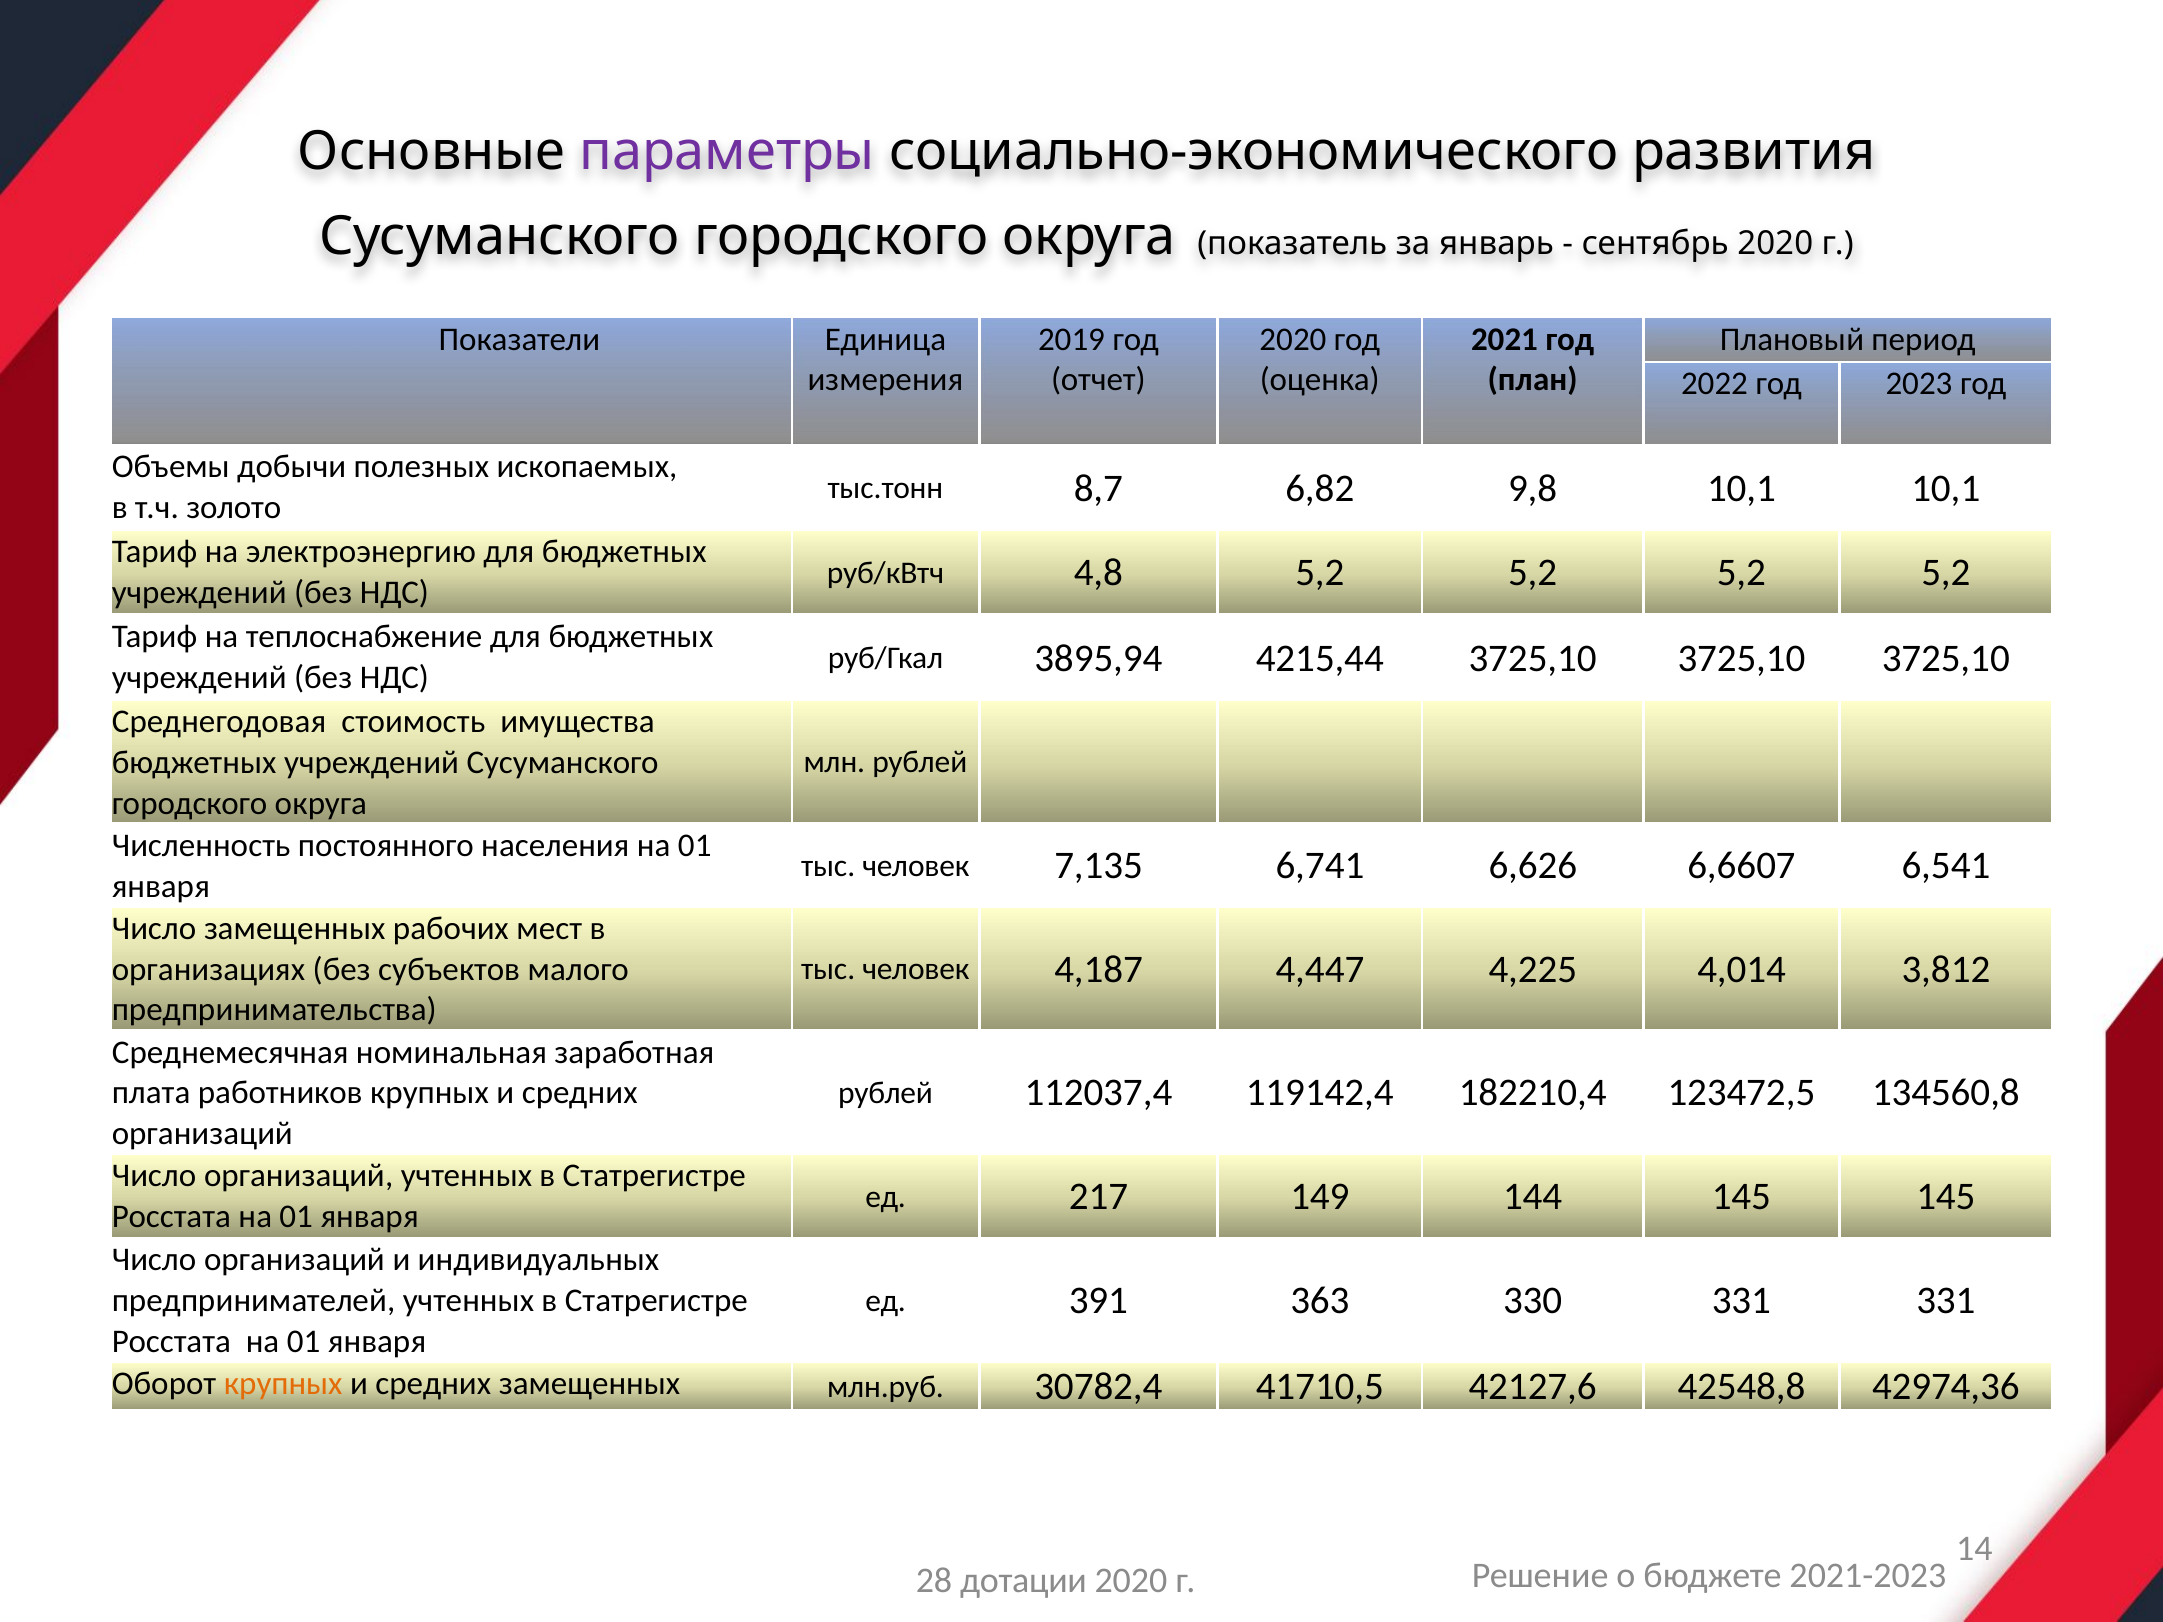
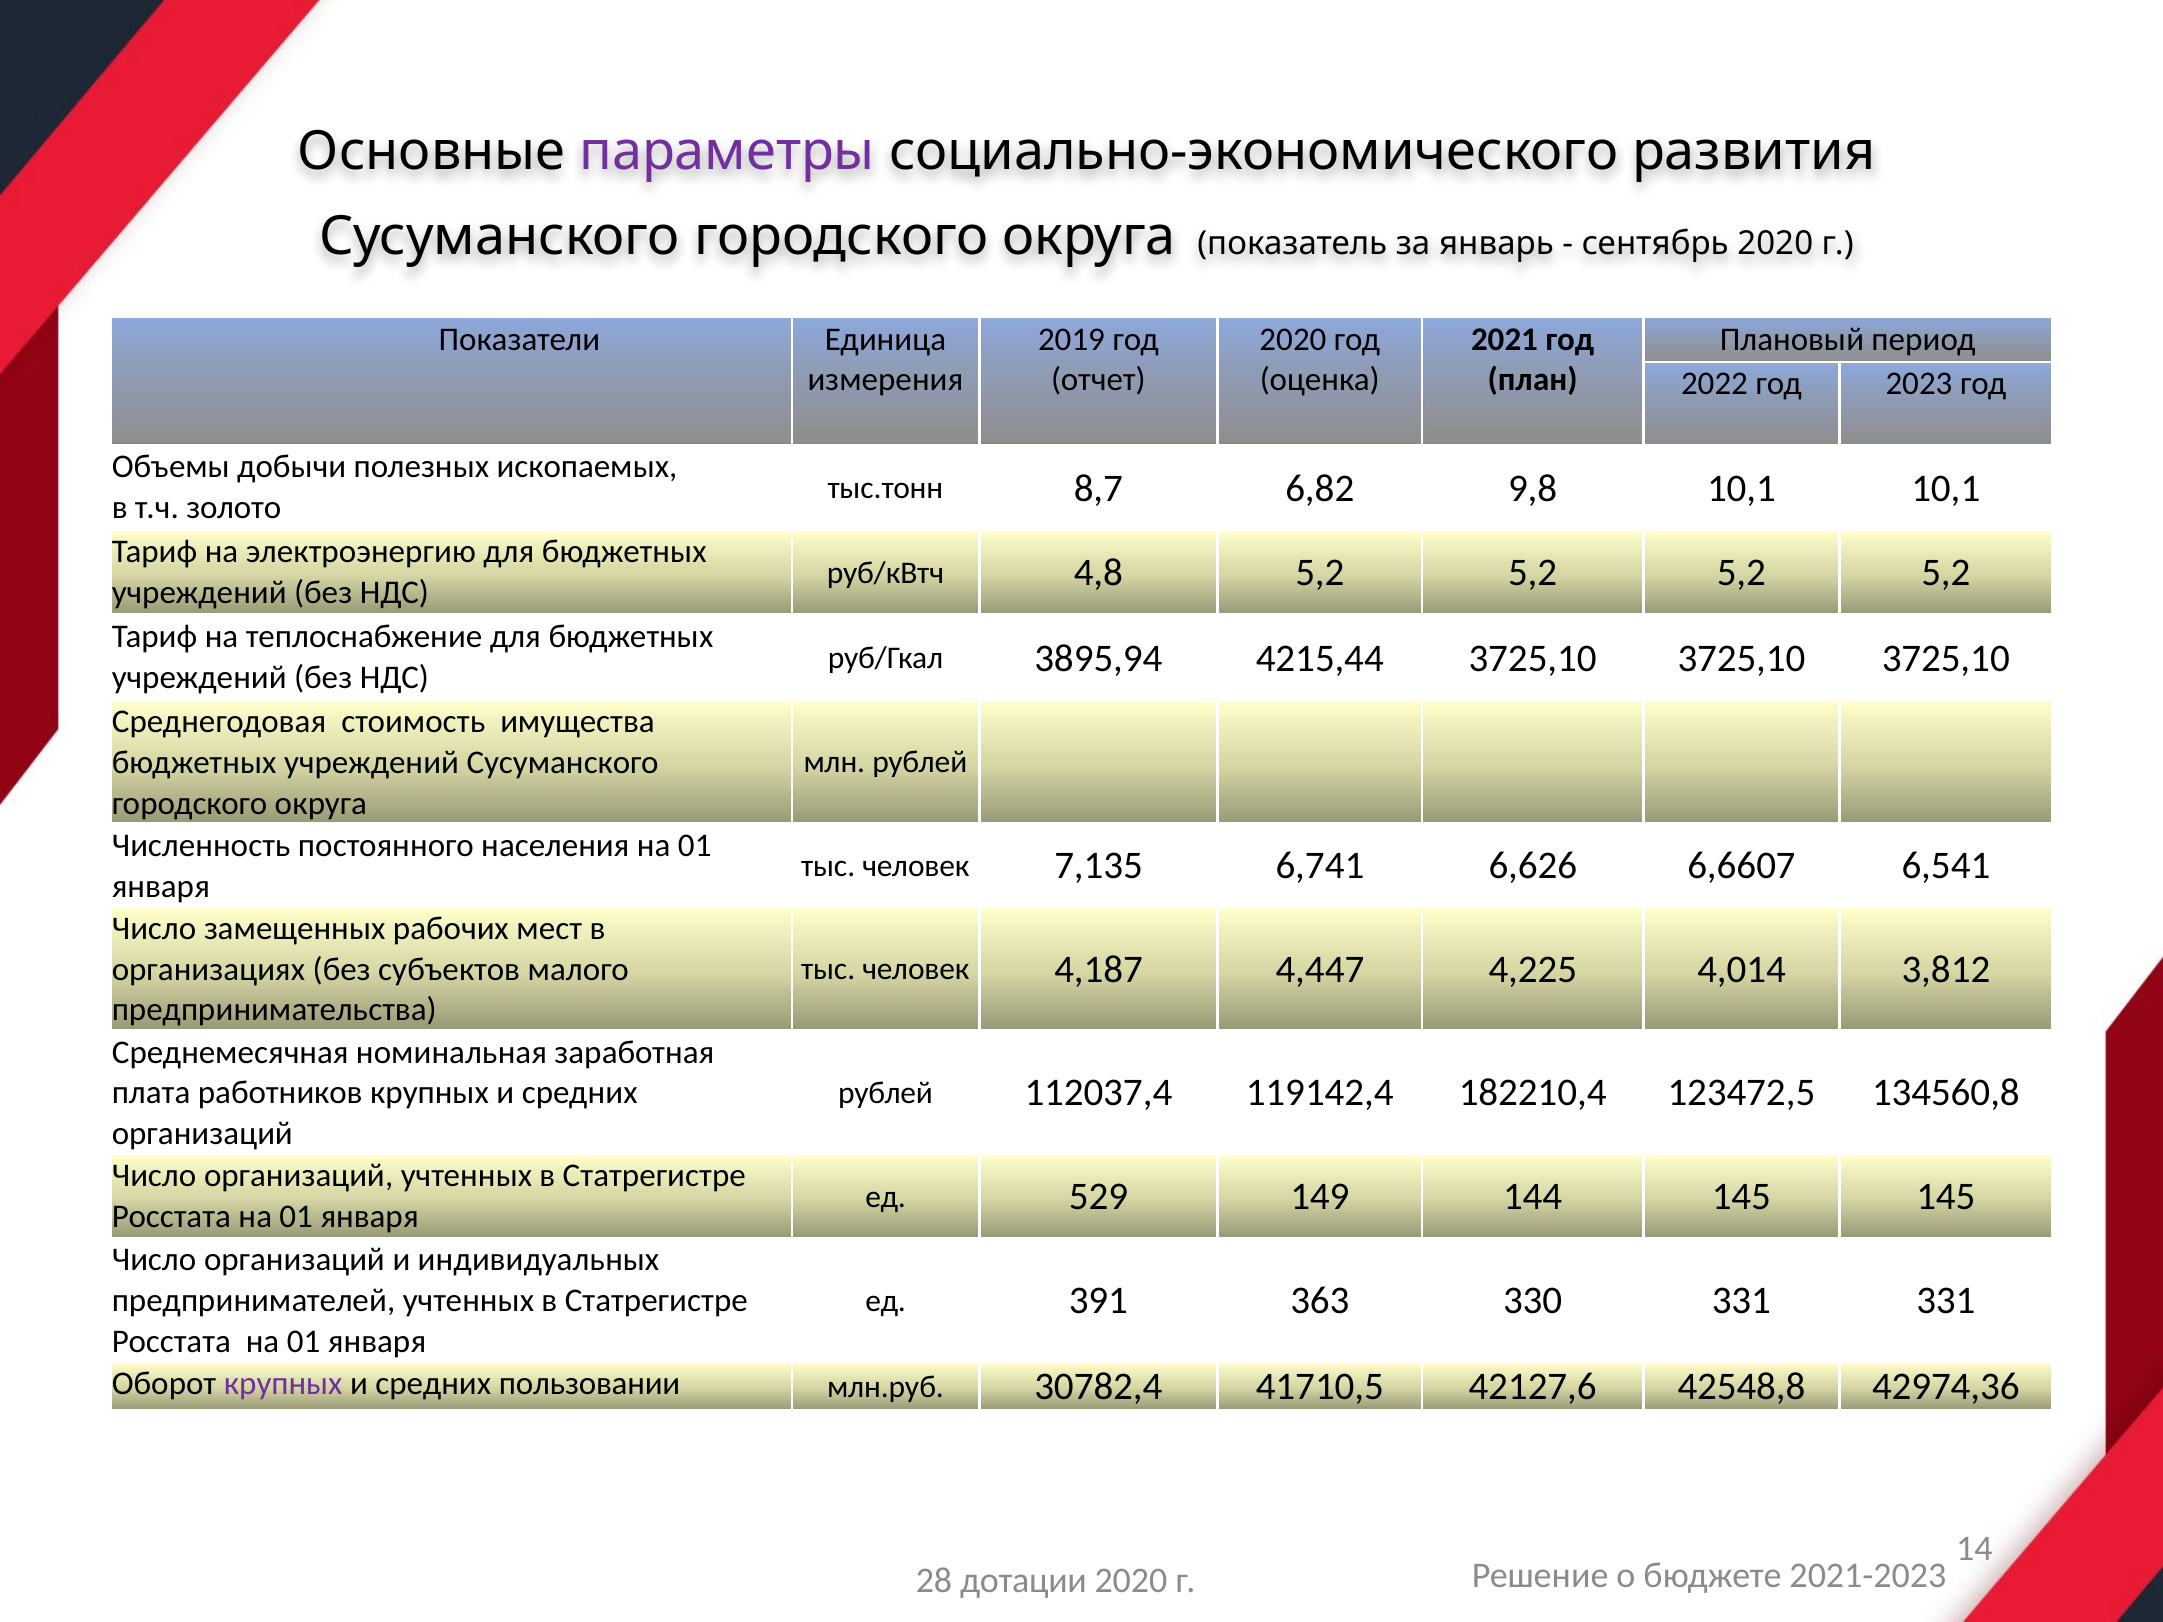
217: 217 -> 529
крупных at (283, 1384) colour: orange -> purple
средних замещенных: замещенных -> пользовании
